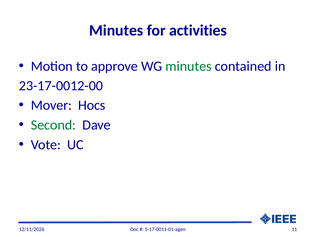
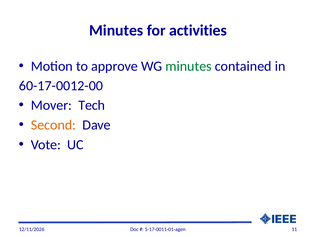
23-17-0012-00: 23-17-0012-00 -> 60-17-0012-00
Hocs: Hocs -> Tech
Second colour: green -> orange
